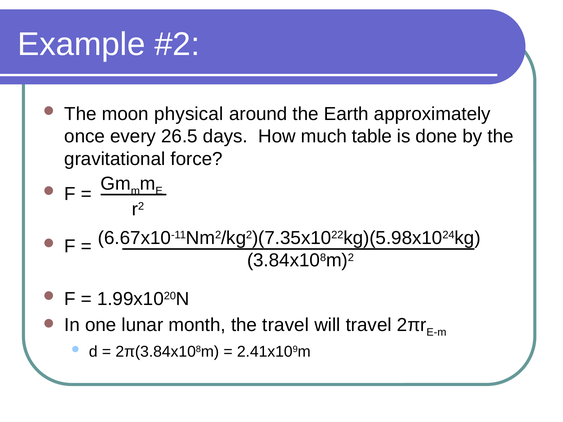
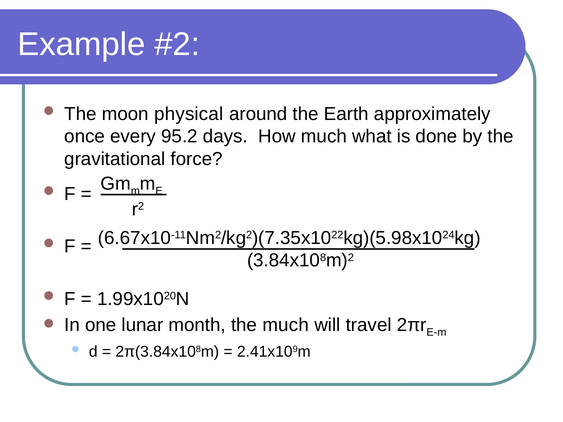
26.5: 26.5 -> 95.2
table: table -> what
the travel: travel -> much
